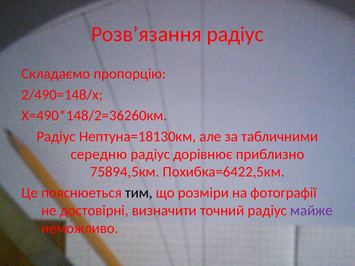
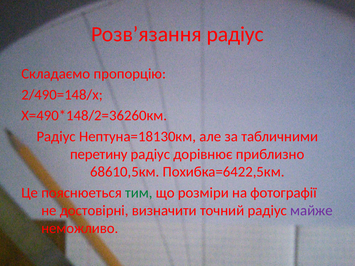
середню: середню -> перетину
75894,5км: 75894,5км -> 68610,5км
тим colour: black -> green
